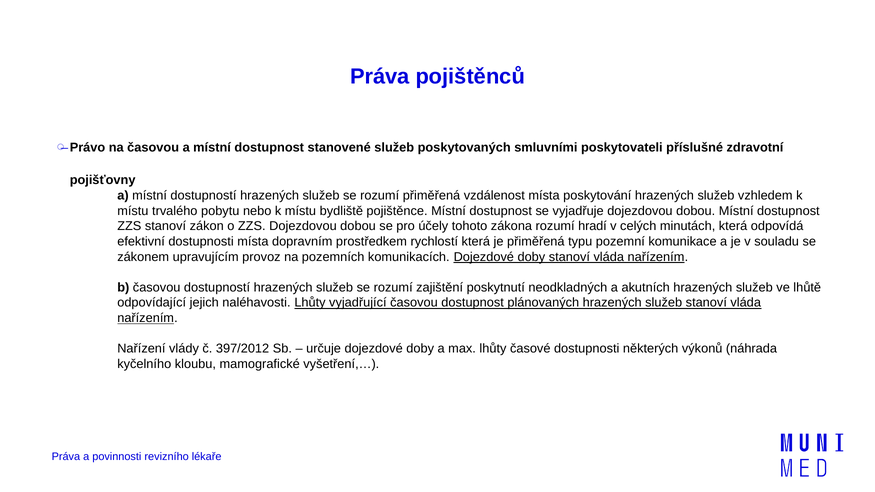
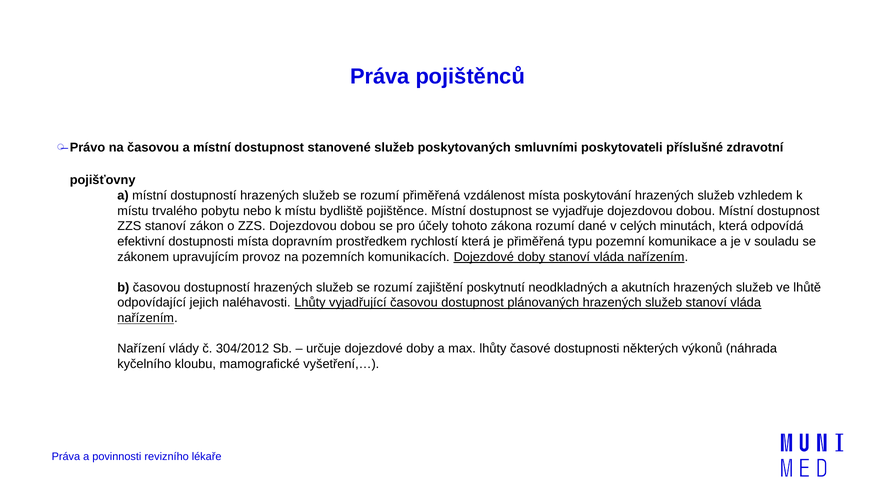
hradí: hradí -> dané
397/2012: 397/2012 -> 304/2012
